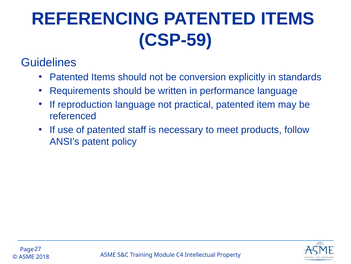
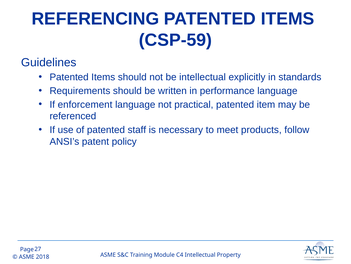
be conversion: conversion -> intellectual
reproduction: reproduction -> enforcement
